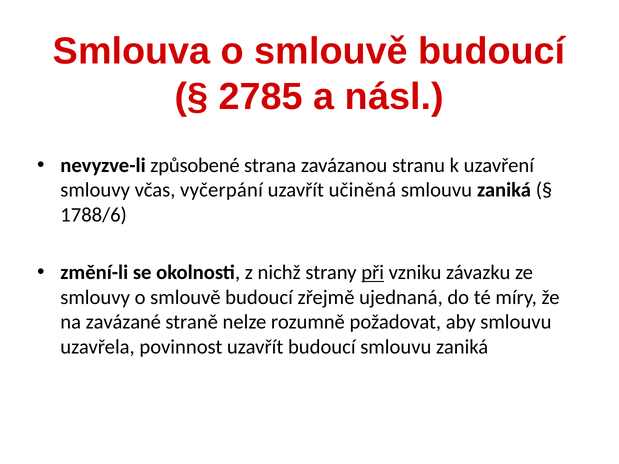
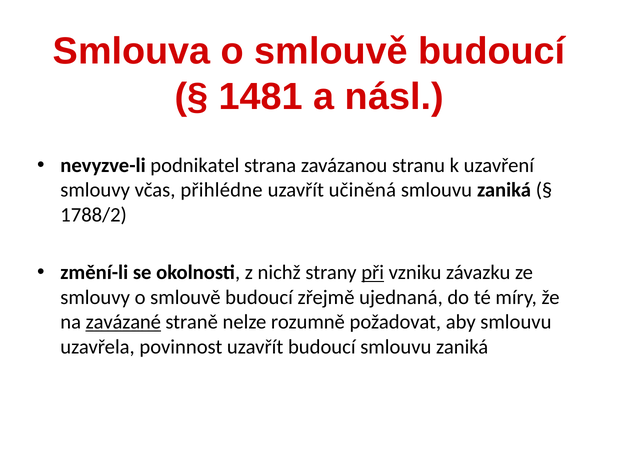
2785: 2785 -> 1481
způsobené: způsobené -> podnikatel
vyčerpání: vyčerpání -> přihlédne
1788/6: 1788/6 -> 1788/2
zavázané underline: none -> present
